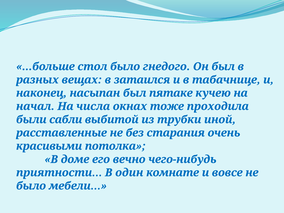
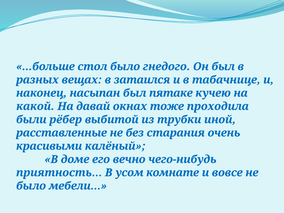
начал: начал -> какой
числа: числа -> давай
сабли: сабли -> рёбер
потолка: потолка -> калёный
приятности…: приятности… -> приятность…
один: один -> усом
